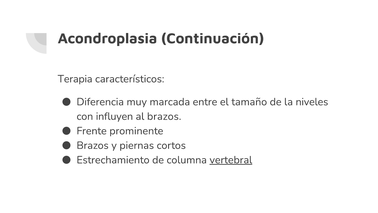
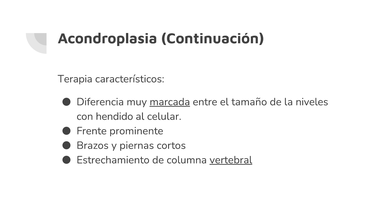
marcada underline: none -> present
influyen: influyen -> hendido
al brazos: brazos -> celular
